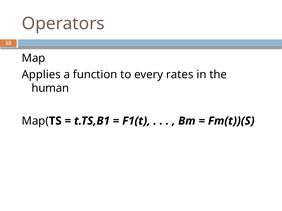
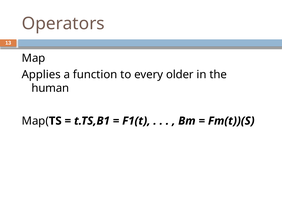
rates: rates -> older
